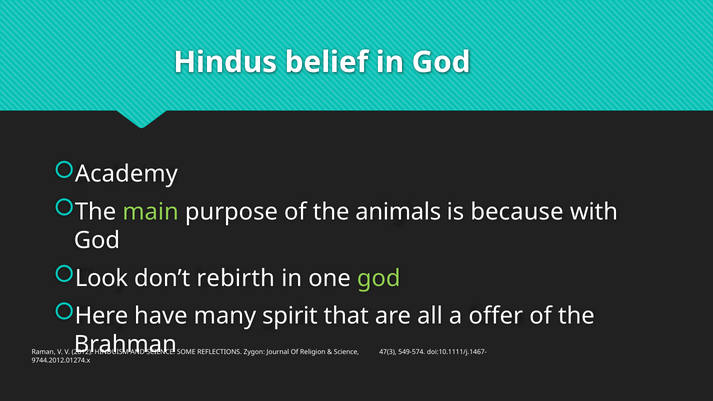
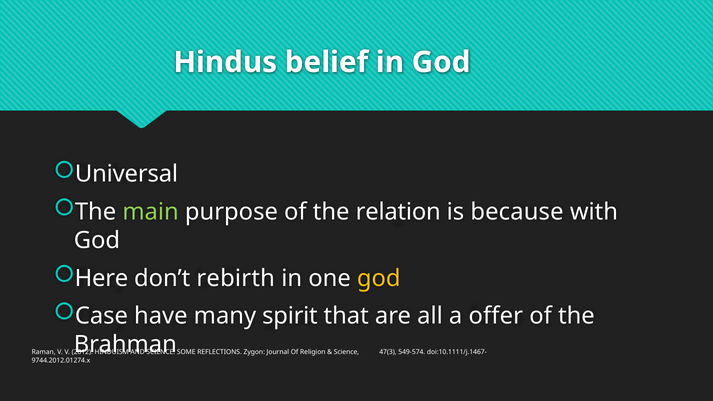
Academy: Academy -> Universal
animals: animals -> relation
Look: Look -> Here
god at (379, 278) colour: light green -> yellow
Here: Here -> Case
